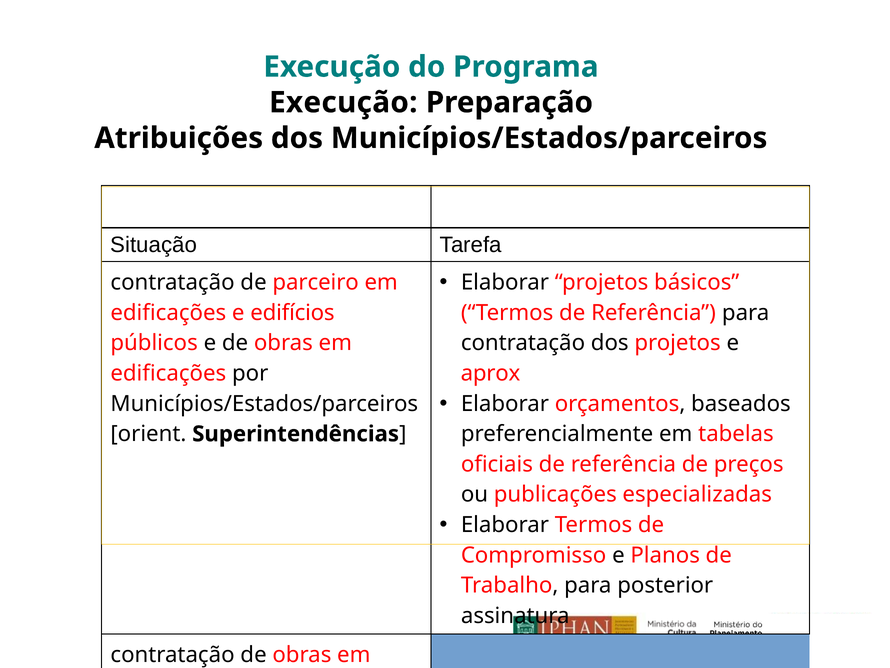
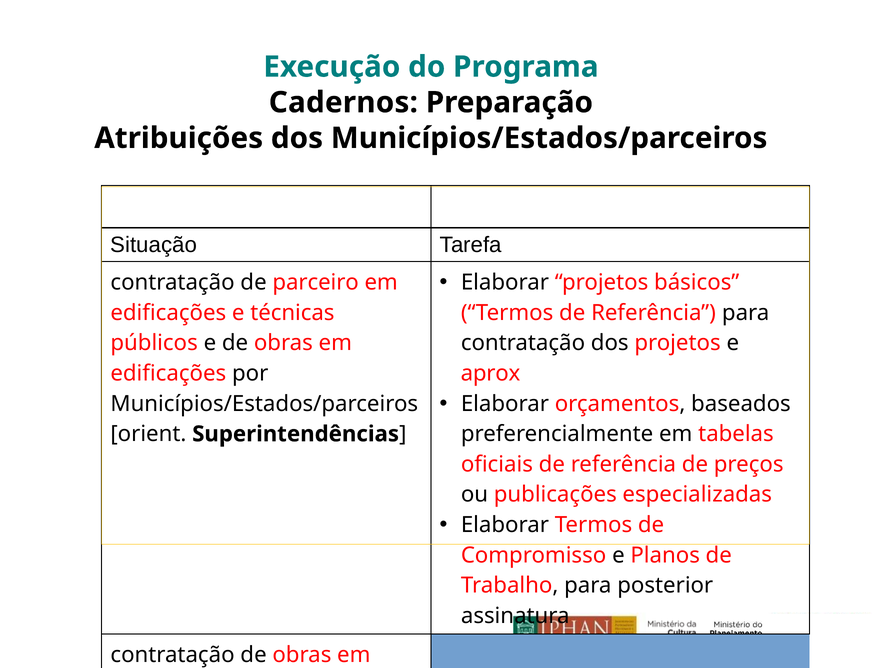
Execução at (343, 102): Execução -> Cadernos
edifícios: edifícios -> técnicas
